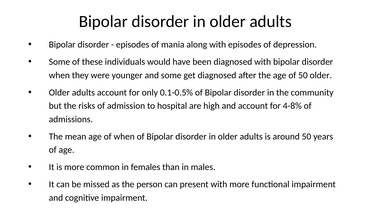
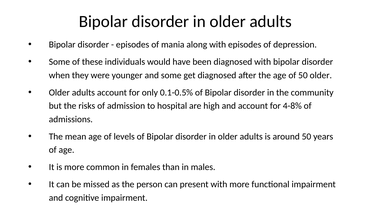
of when: when -> levels
